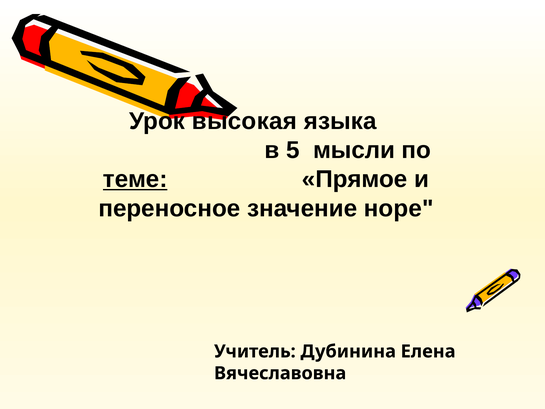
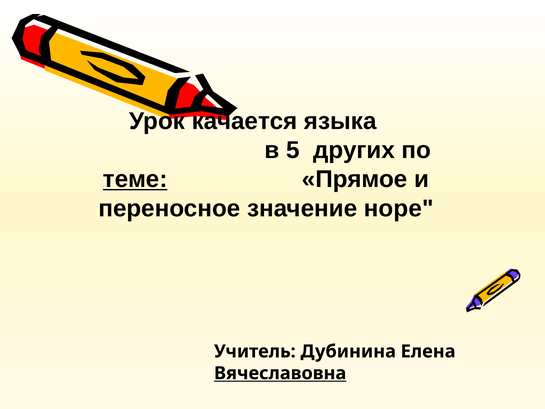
высокая: высокая -> качается
мысли: мысли -> других
Вячеславовна underline: none -> present
